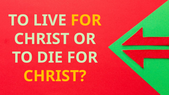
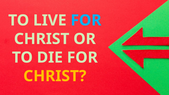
FOR at (86, 20) colour: yellow -> light blue
